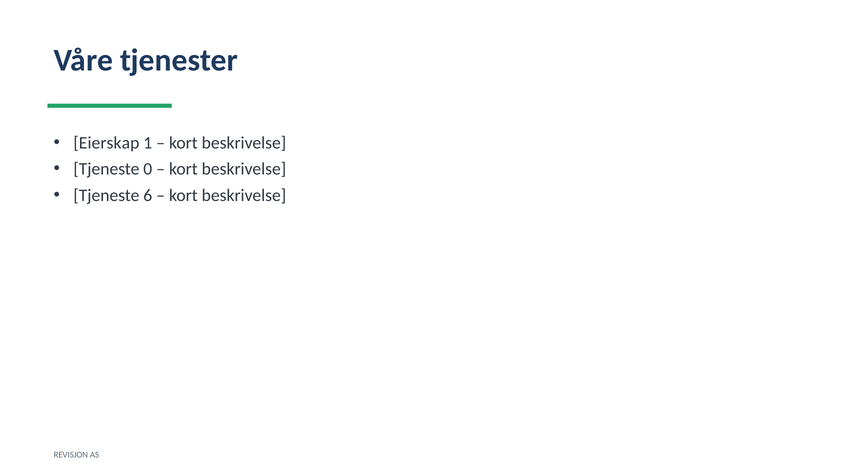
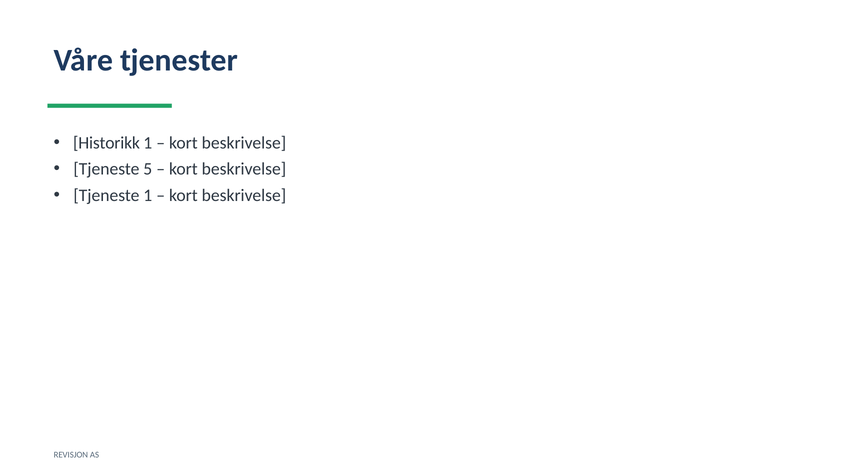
Eierskap: Eierskap -> Historikk
0: 0 -> 5
Tjeneste 6: 6 -> 1
